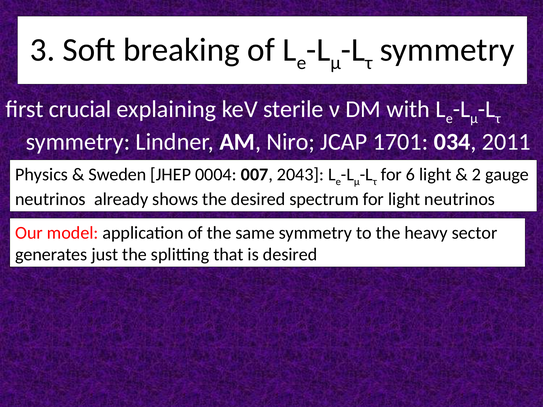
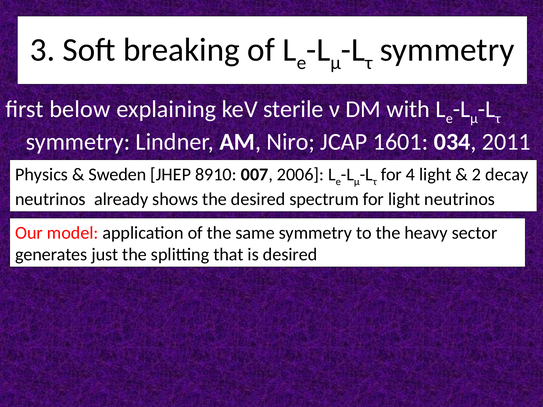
crucial: crucial -> below
1701: 1701 -> 1601
0004: 0004 -> 8910
2043: 2043 -> 2006
6: 6 -> 4
gauge: gauge -> decay
